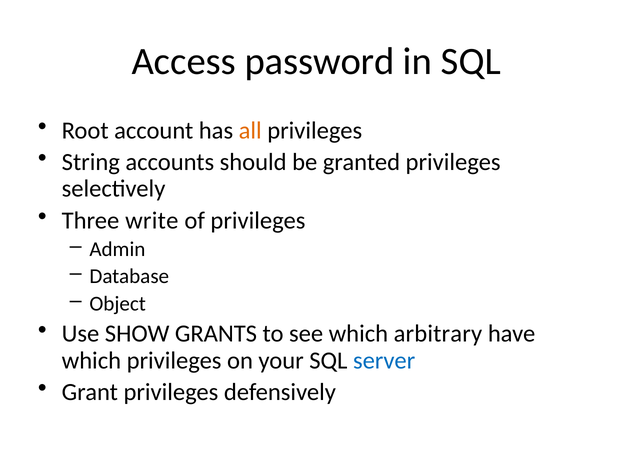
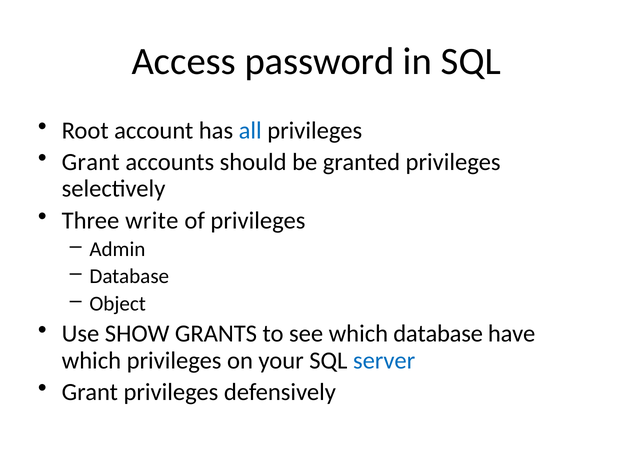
all colour: orange -> blue
String at (91, 162): String -> Grant
which arbitrary: arbitrary -> database
